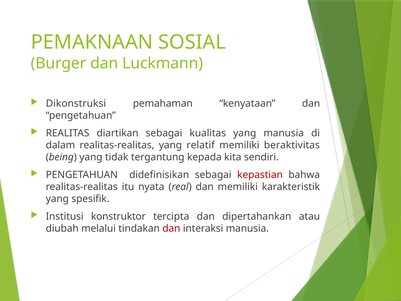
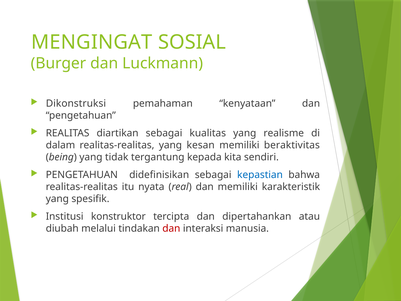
PEMAKNAAN: PEMAKNAAN -> MENGINGAT
yang manusia: manusia -> realisme
relatif: relatif -> kesan
kepastian colour: red -> blue
